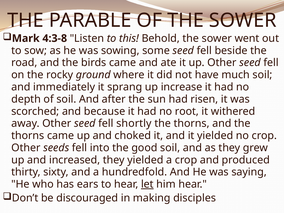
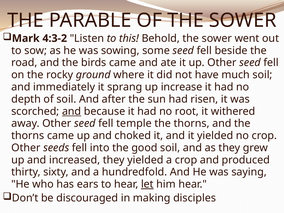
4:3-8: 4:3-8 -> 4:3-2
and at (72, 111) underline: none -> present
shortly: shortly -> temple
